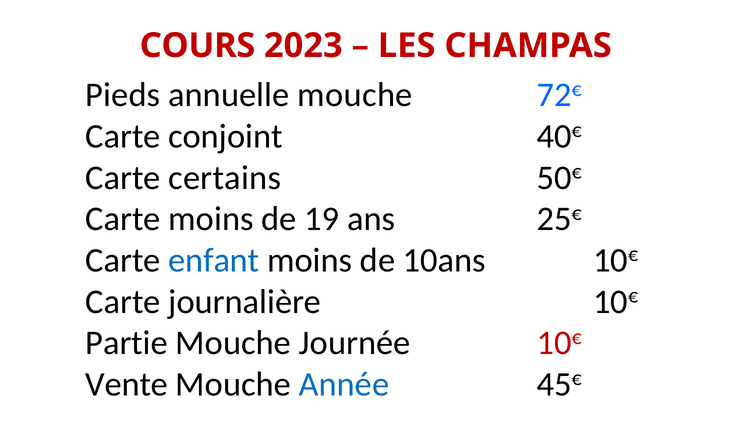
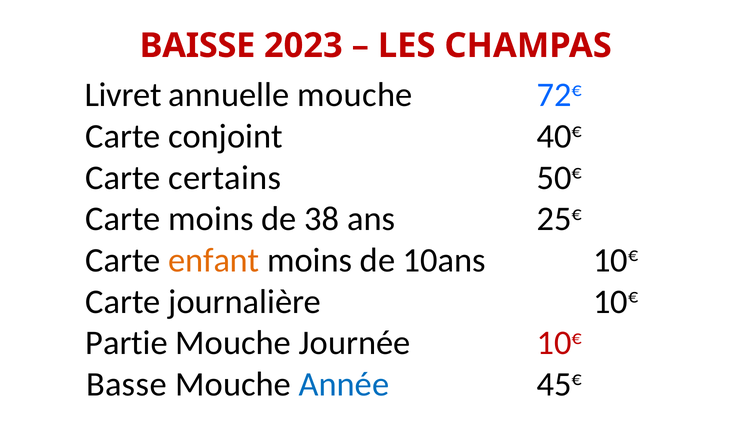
COURS: COURS -> BAISSE
Pieds: Pieds -> Livret
19: 19 -> 38
enfant colour: blue -> orange
Vente: Vente -> Basse
